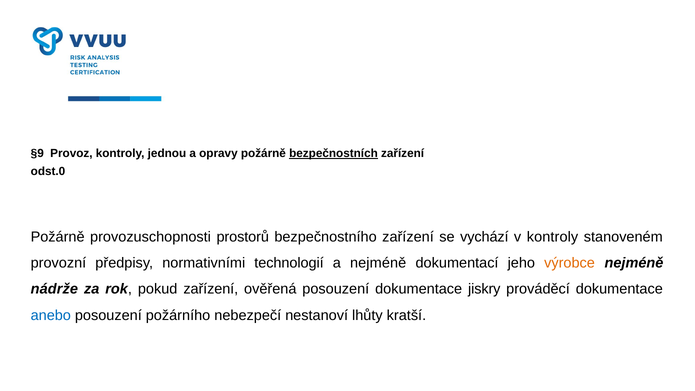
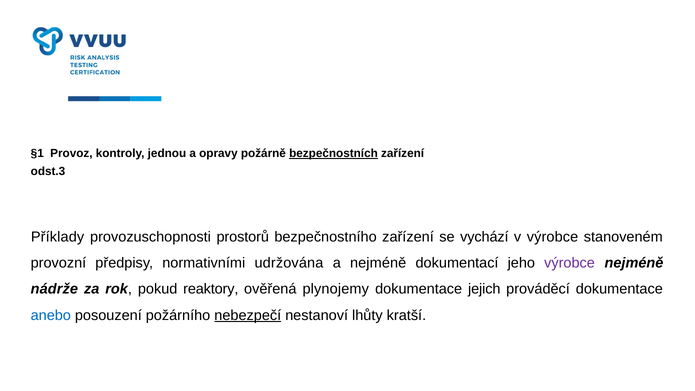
§9: §9 -> §1
odst.0: odst.0 -> odst.3
Požárně at (58, 237): Požárně -> Příklady
v kontroly: kontroly -> výrobce
technologií: technologií -> udržována
výrobce at (570, 263) colour: orange -> purple
pokud zařízení: zařízení -> reaktory
ověřená posouzení: posouzení -> plynojemy
jiskry: jiskry -> jejich
nebezpečí underline: none -> present
